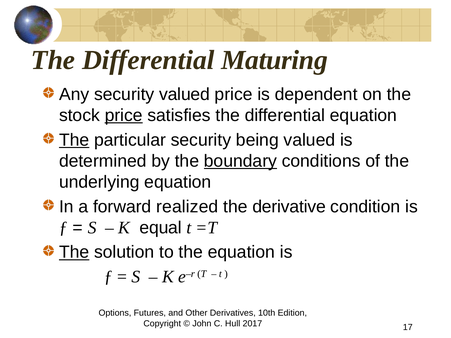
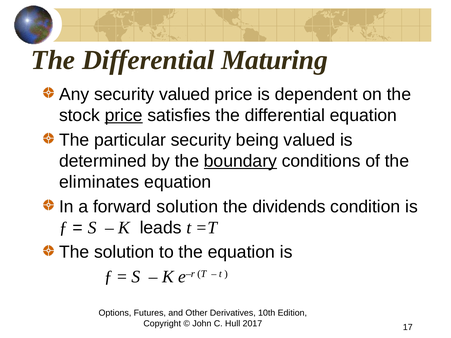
The at (74, 140) underline: present -> none
underlying: underlying -> eliminates
forward realized: realized -> solution
derivative: derivative -> dividends
equal: equal -> leads
The at (74, 252) underline: present -> none
